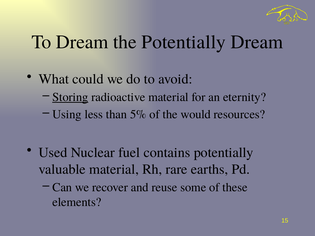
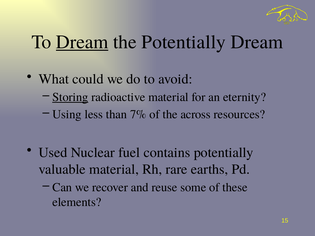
Dream at (82, 42) underline: none -> present
5%: 5% -> 7%
would: would -> across
